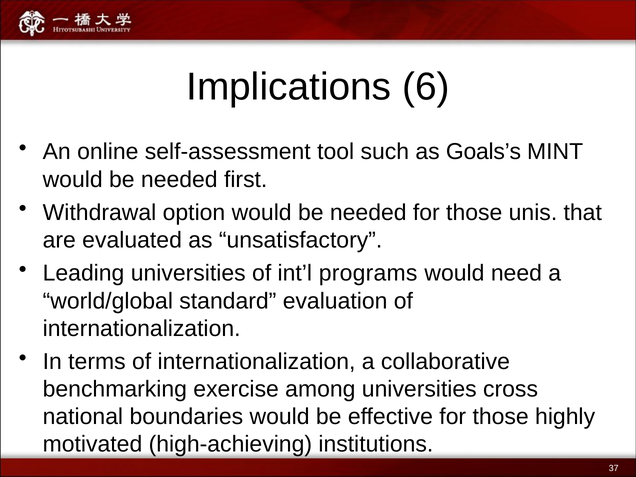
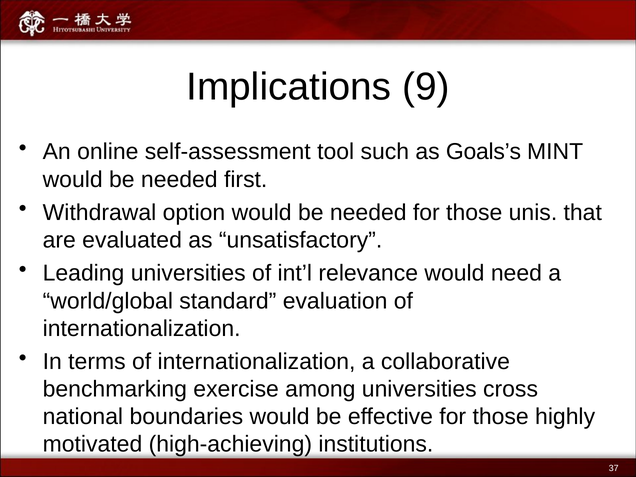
6: 6 -> 9
programs: programs -> relevance
